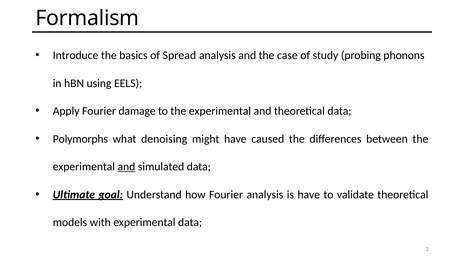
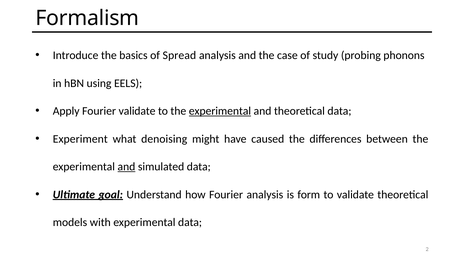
Fourier damage: damage -> validate
experimental at (220, 111) underline: none -> present
Polymorphs: Polymorphs -> Experiment
is have: have -> form
